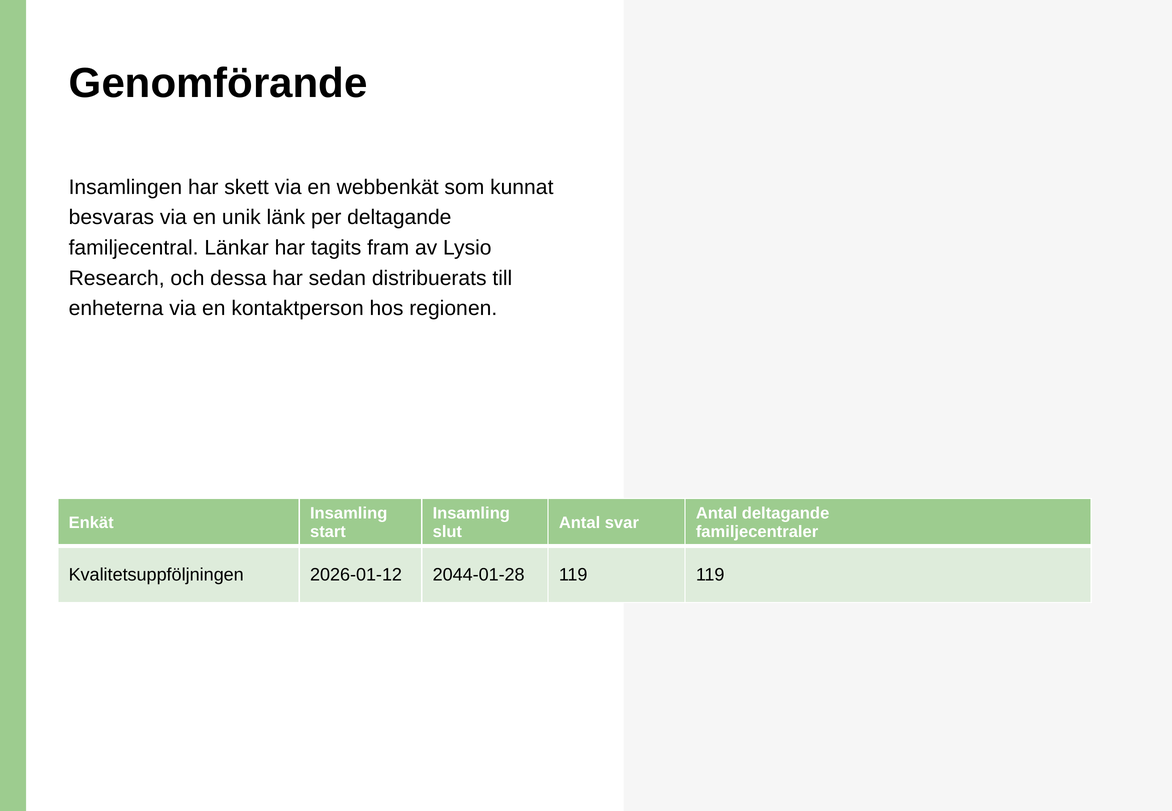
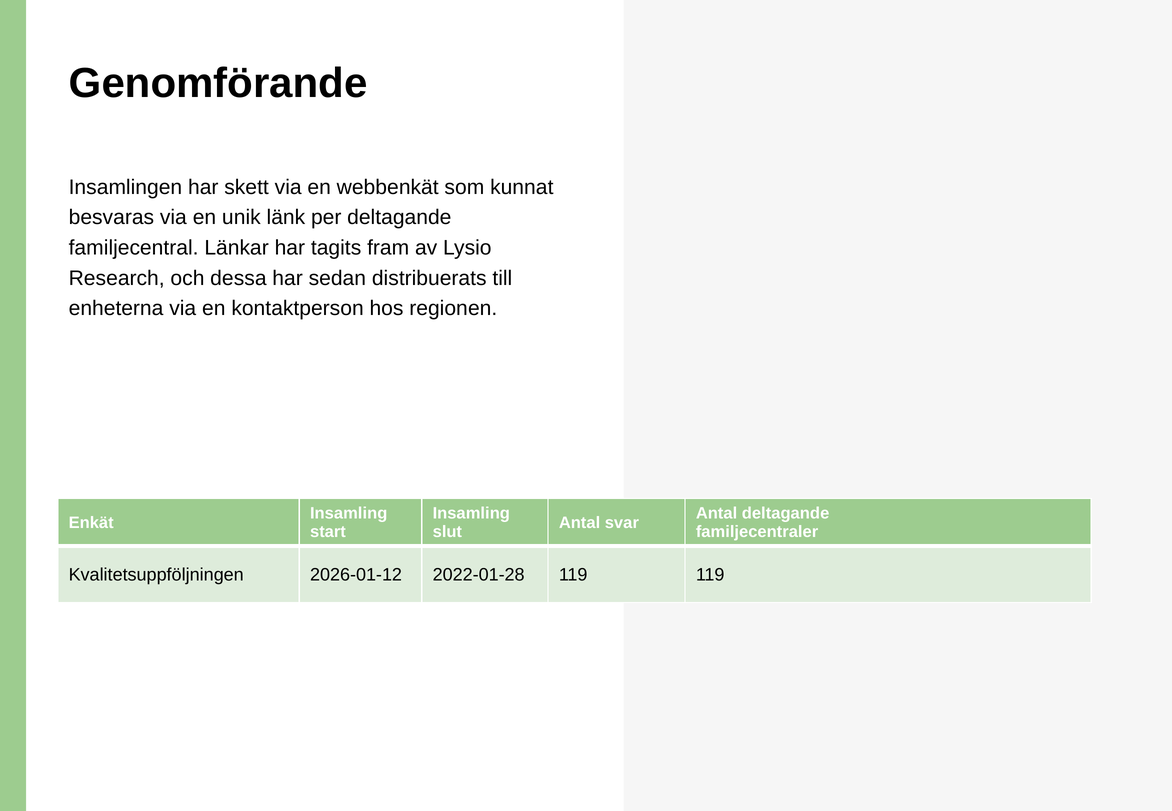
2044-01-28: 2044-01-28 -> 2022-01-28
